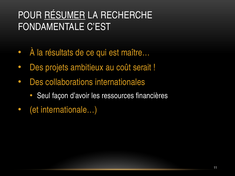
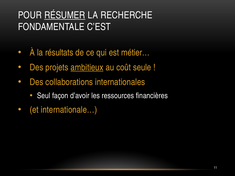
maître…: maître… -> métier…
ambitieux underline: none -> present
serait: serait -> seule
